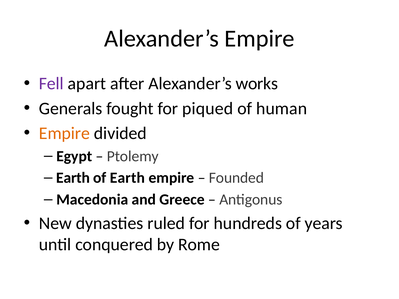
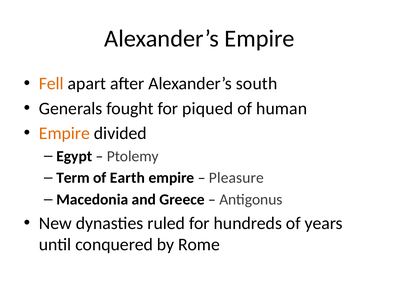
Fell colour: purple -> orange
works: works -> south
Earth at (73, 178): Earth -> Term
Founded: Founded -> Pleasure
